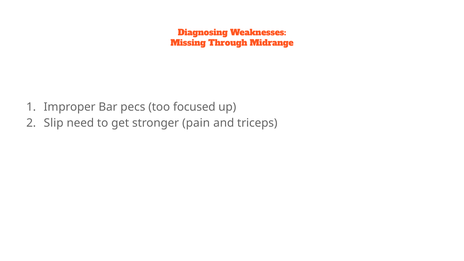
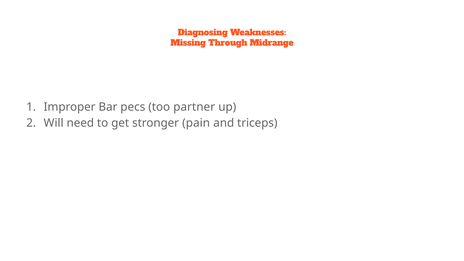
focused: focused -> partner
Slip: Slip -> Will
